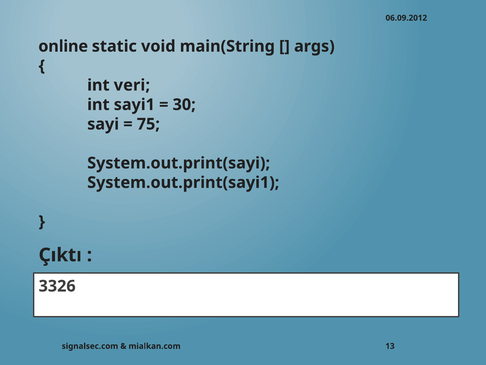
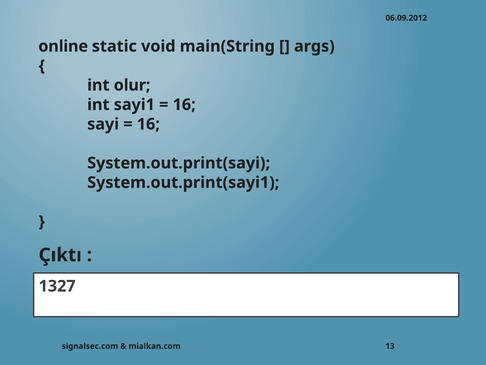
veri: veri -> olur
30 at (184, 105): 30 -> 16
75 at (148, 124): 75 -> 16
3326: 3326 -> 1327
